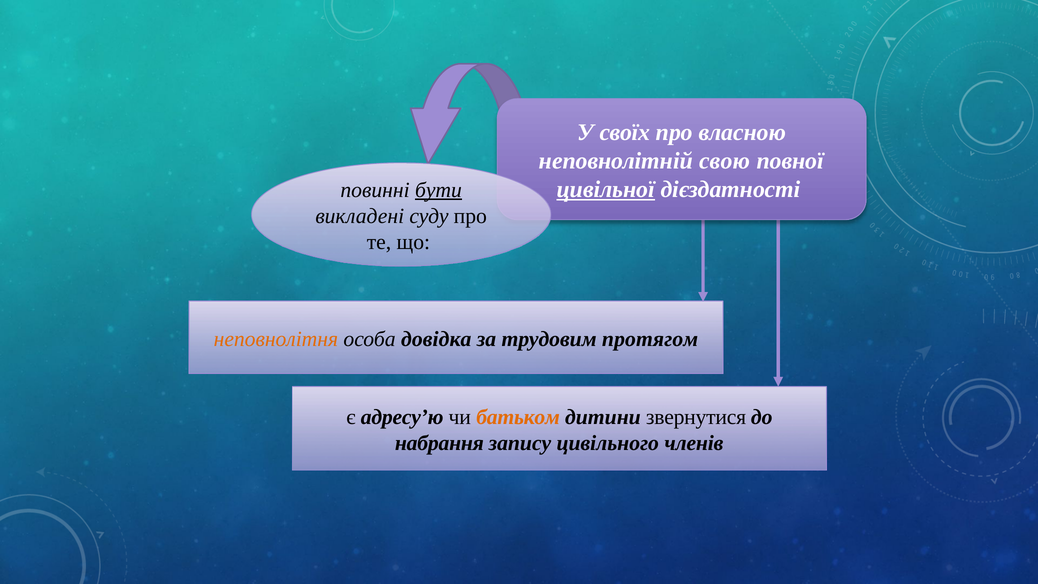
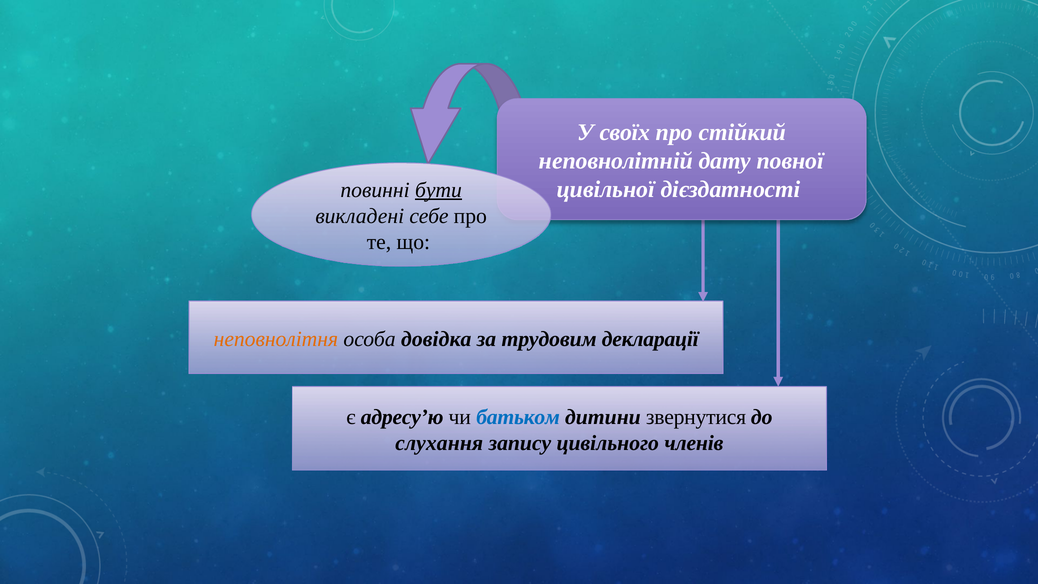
власною: власною -> стійкий
свою: свою -> дату
цивільної underline: present -> none
суду: суду -> себе
протягом: протягом -> декларації
батьком colour: orange -> blue
набрання: набрання -> слухання
